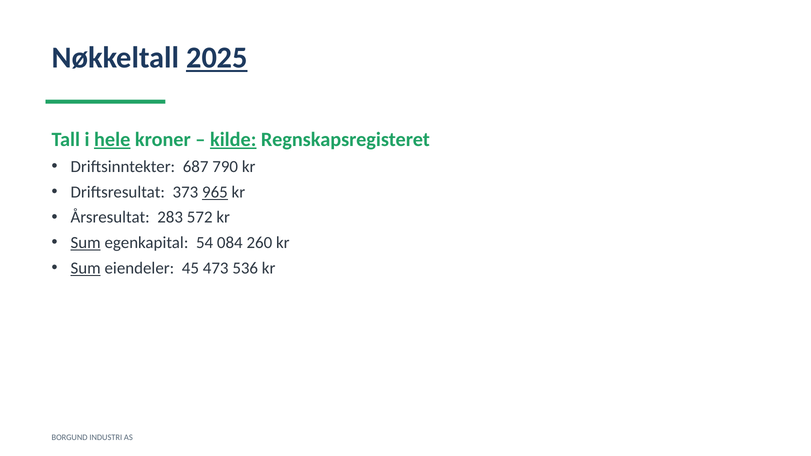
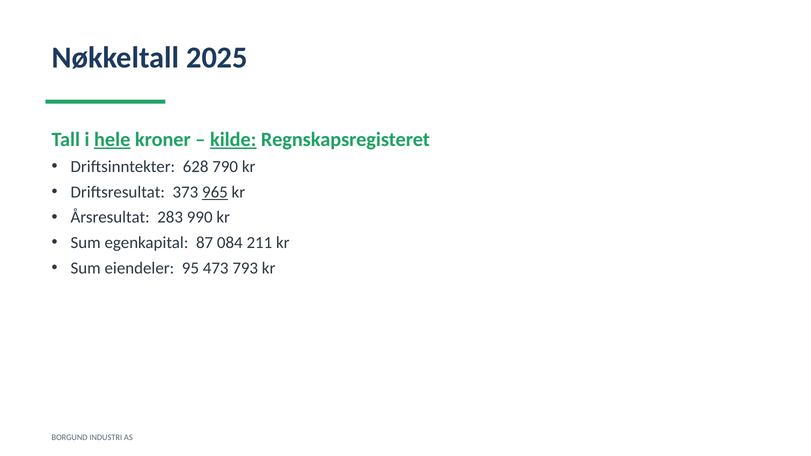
2025 underline: present -> none
687: 687 -> 628
572: 572 -> 990
Sum at (86, 243) underline: present -> none
54: 54 -> 87
260: 260 -> 211
Sum at (86, 268) underline: present -> none
45: 45 -> 95
536: 536 -> 793
